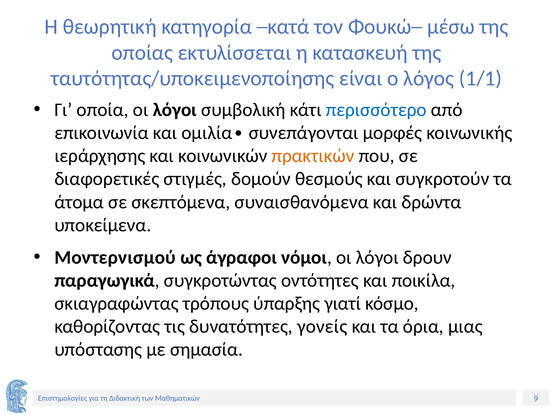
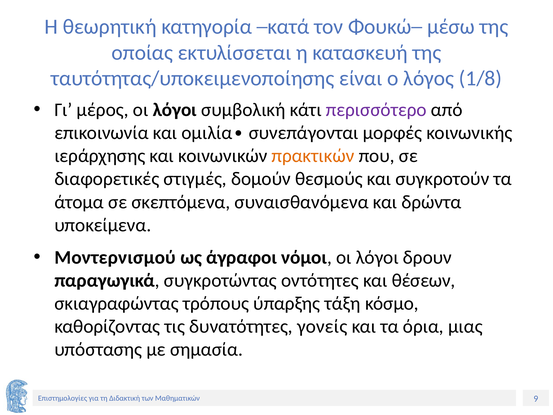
1/1: 1/1 -> 1/8
οποία: οποία -> μέρος
περισσότερο colour: blue -> purple
ποικίλα: ποικίλα -> θέσεων
γιατί: γιατί -> τάξη
